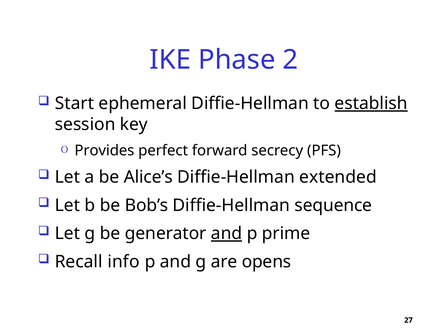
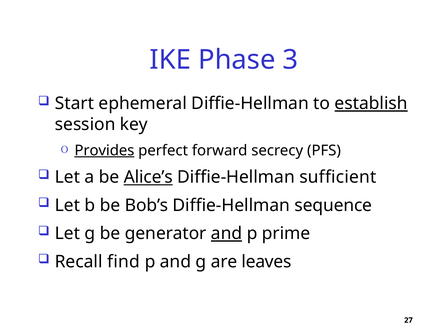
2: 2 -> 3
Provides underline: none -> present
Alice’s underline: none -> present
extended: extended -> sufficient
info: info -> find
opens: opens -> leaves
